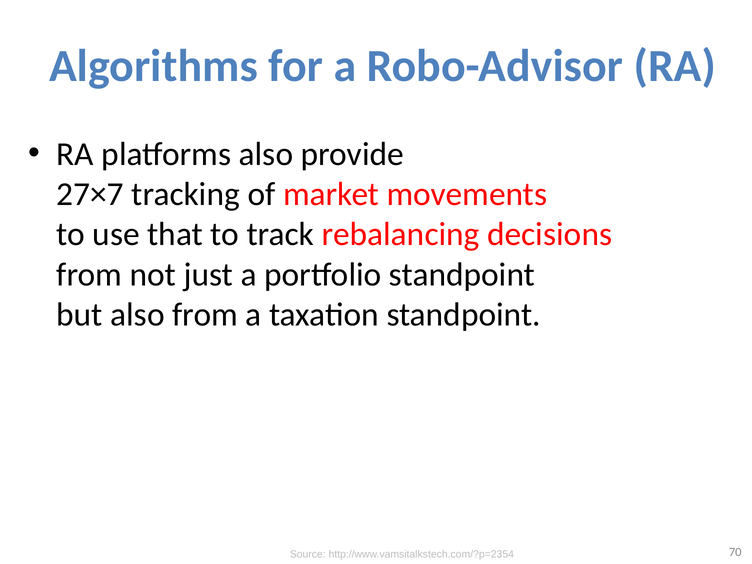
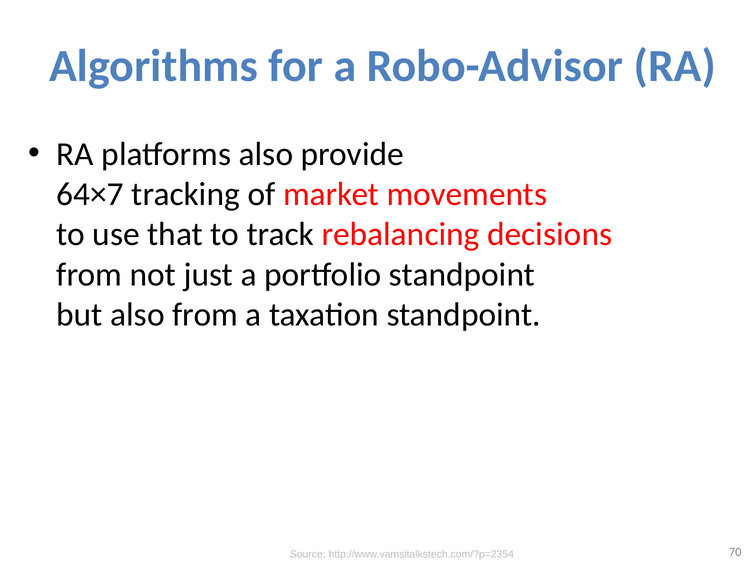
27×7: 27×7 -> 64×7
